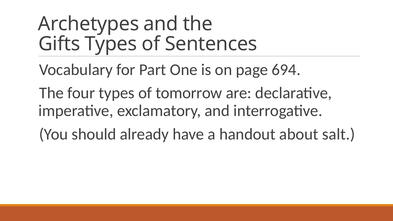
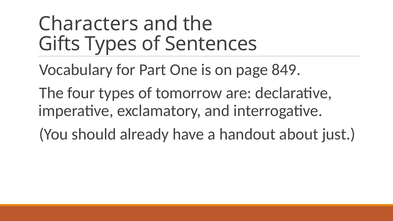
Archetypes: Archetypes -> Characters
694: 694 -> 849
salt: salt -> just
